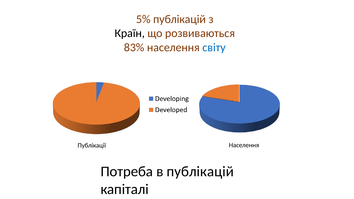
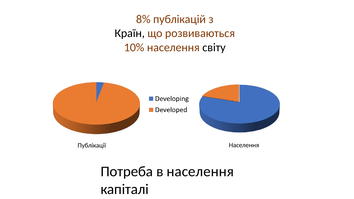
5%: 5% -> 8%
83%: 83% -> 10%
світу colour: blue -> black
в публікацій: публікацій -> населення
